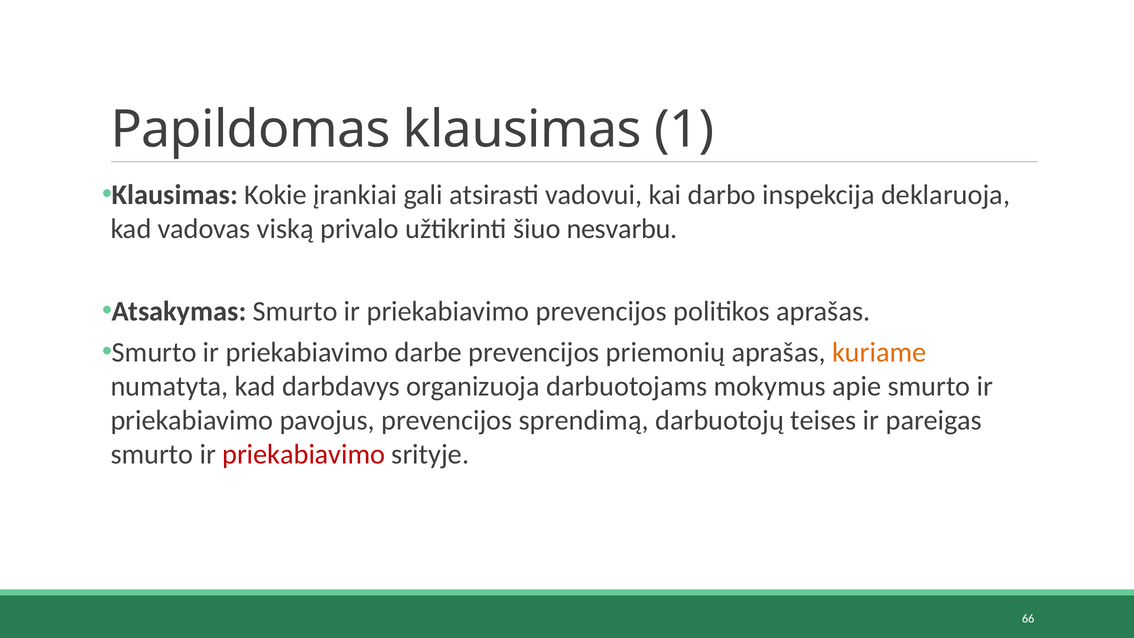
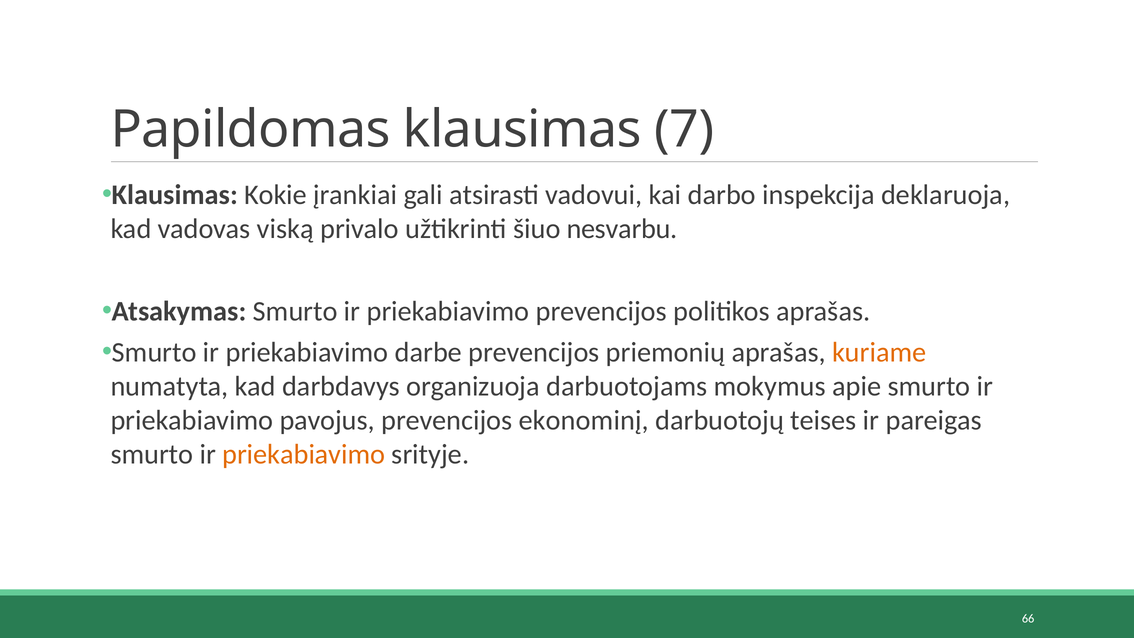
1: 1 -> 7
sprendimą: sprendimą -> ekonominį
priekabiavimo at (304, 454) colour: red -> orange
